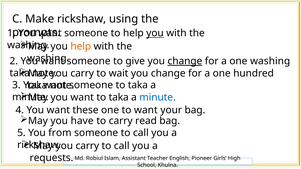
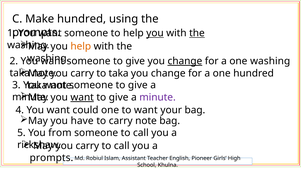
Make rickshaw: rickshaw -> hundred
the at (197, 33) underline: none -> present
to wait: wait -> taka
taka at (138, 85): taka -> give
want at (82, 98) underline: none -> present
taka at (119, 98): taka -> give
minute at (158, 98) colour: blue -> purple
these: these -> could
carry read: read -> note
requests at (52, 158): requests -> prompts
